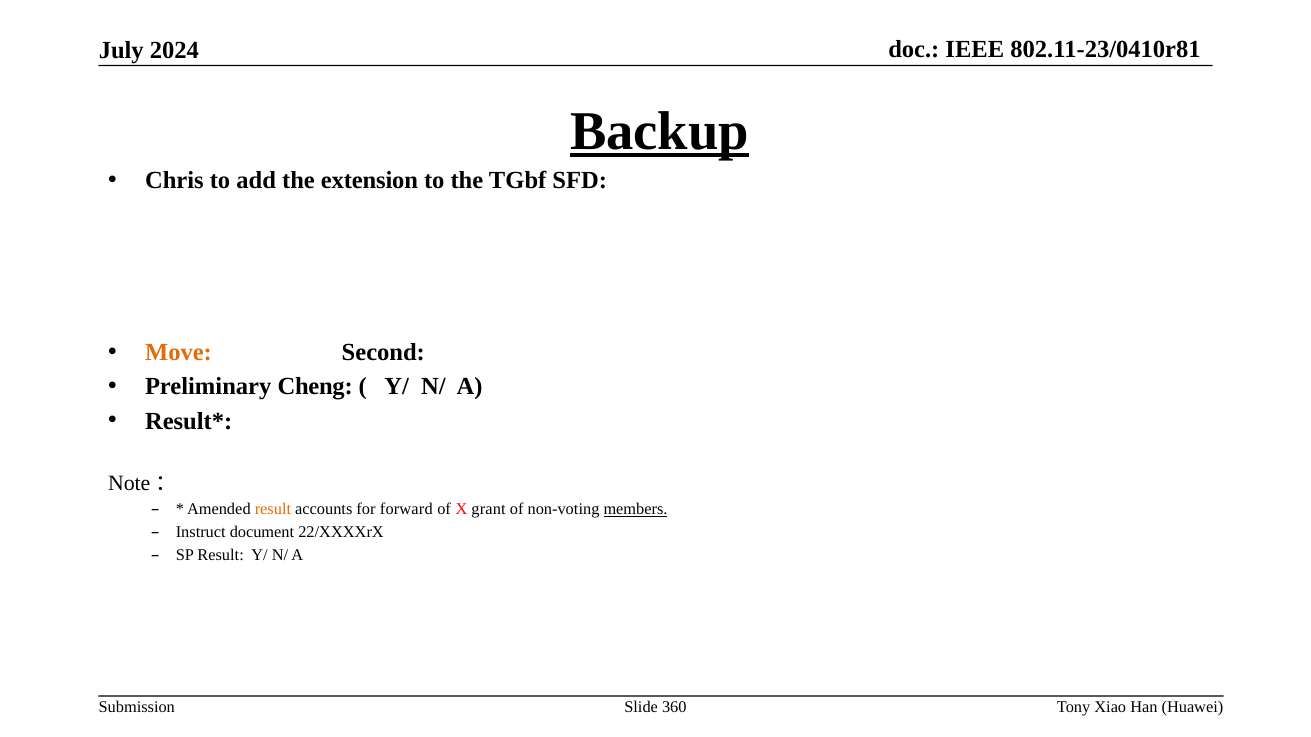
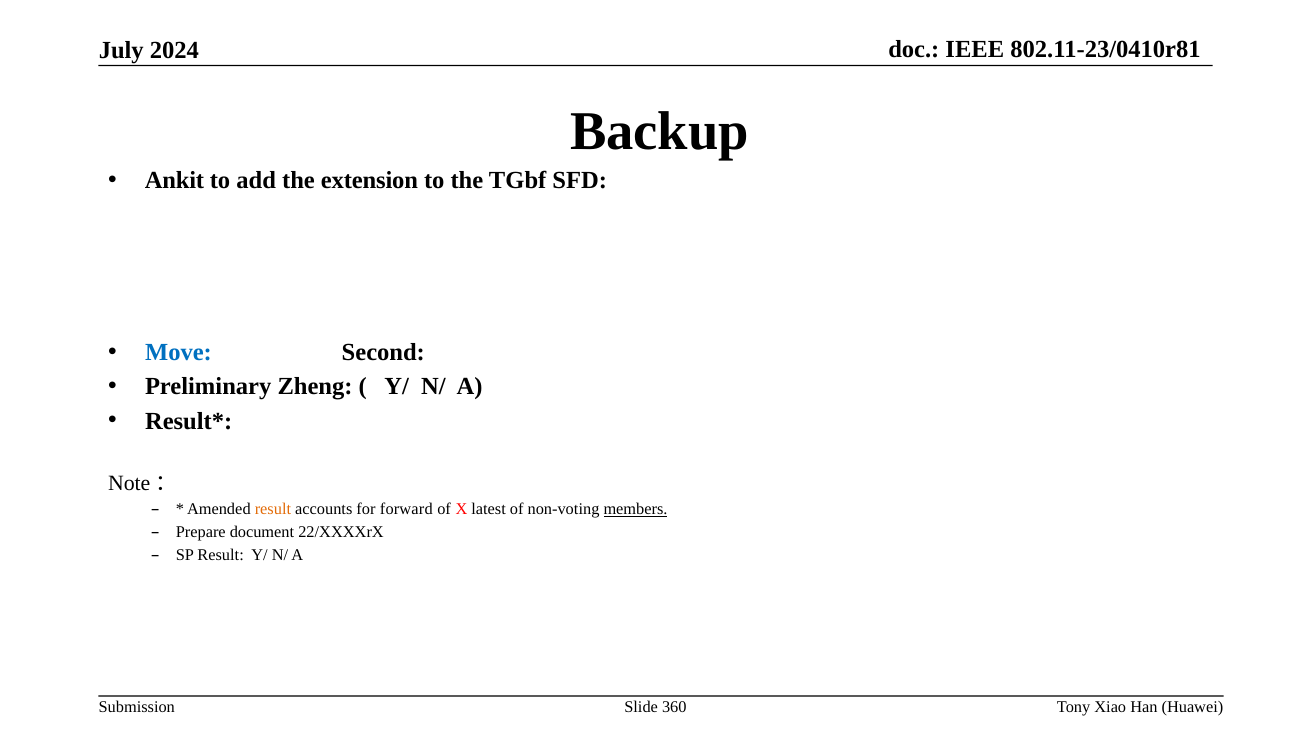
Backup underline: present -> none
Chris: Chris -> Ankit
Move colour: orange -> blue
Cheng: Cheng -> Zheng
grant: grant -> latest
Instruct: Instruct -> Prepare
